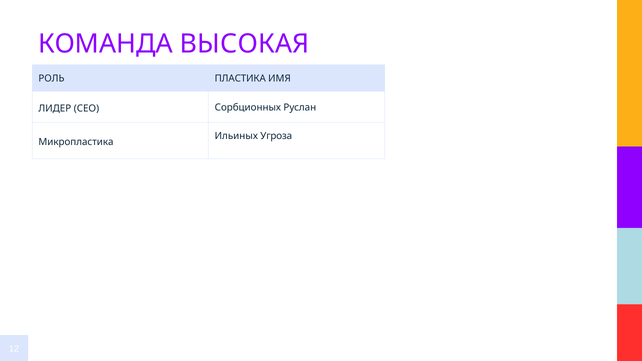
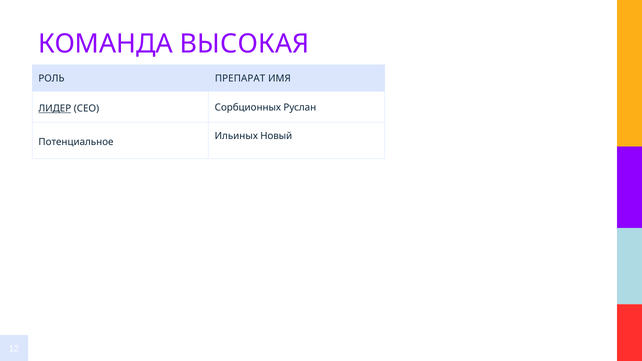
ПЛАСТИКА: ПЛАСТИКА -> ПРЕПАРАТ
ЛИДЕР underline: none -> present
Угроза: Угроза -> Новый
Микропластика: Микропластика -> Потенциальное
